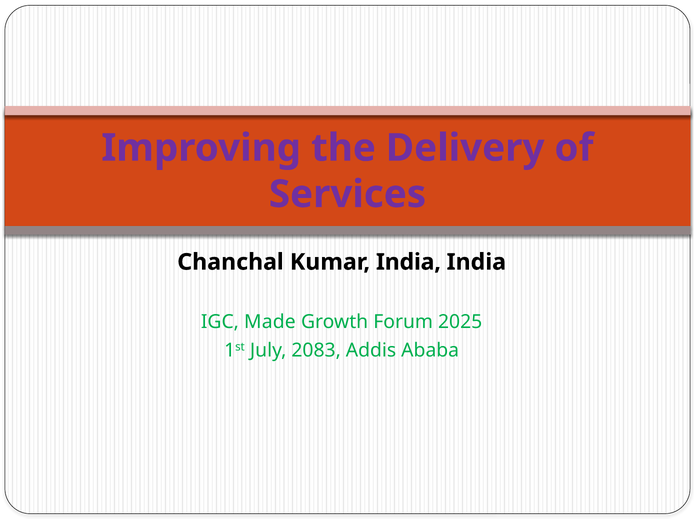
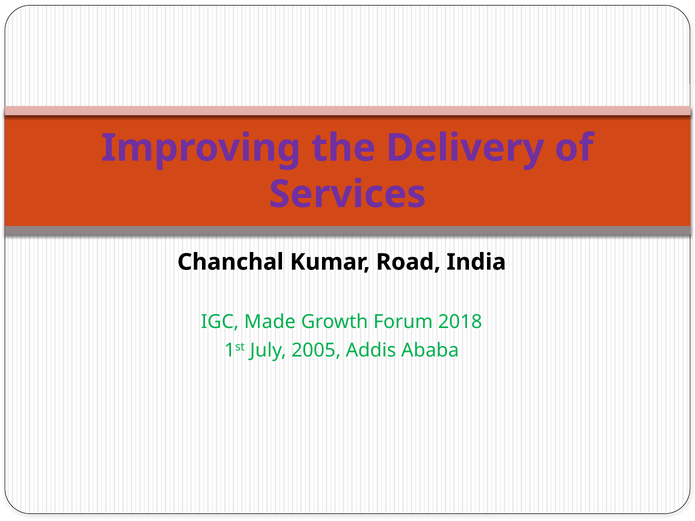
Kumar India: India -> Road
2025: 2025 -> 2018
2083: 2083 -> 2005
